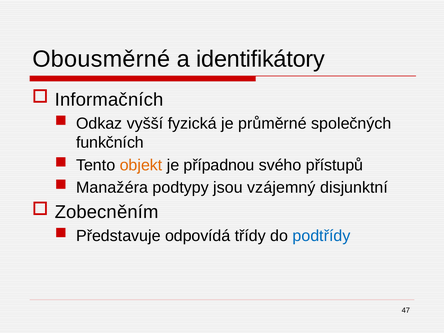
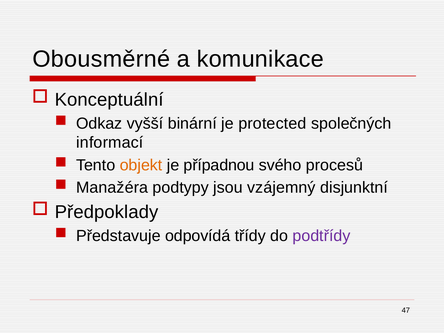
identifikátory: identifikátory -> komunikace
Informačních: Informačních -> Konceptuální
fyzická: fyzická -> binární
průměrné: průměrné -> protected
funkčních: funkčních -> informací
přístupů: přístupů -> procesů
Zobecněním: Zobecněním -> Předpoklady
podtřídy colour: blue -> purple
